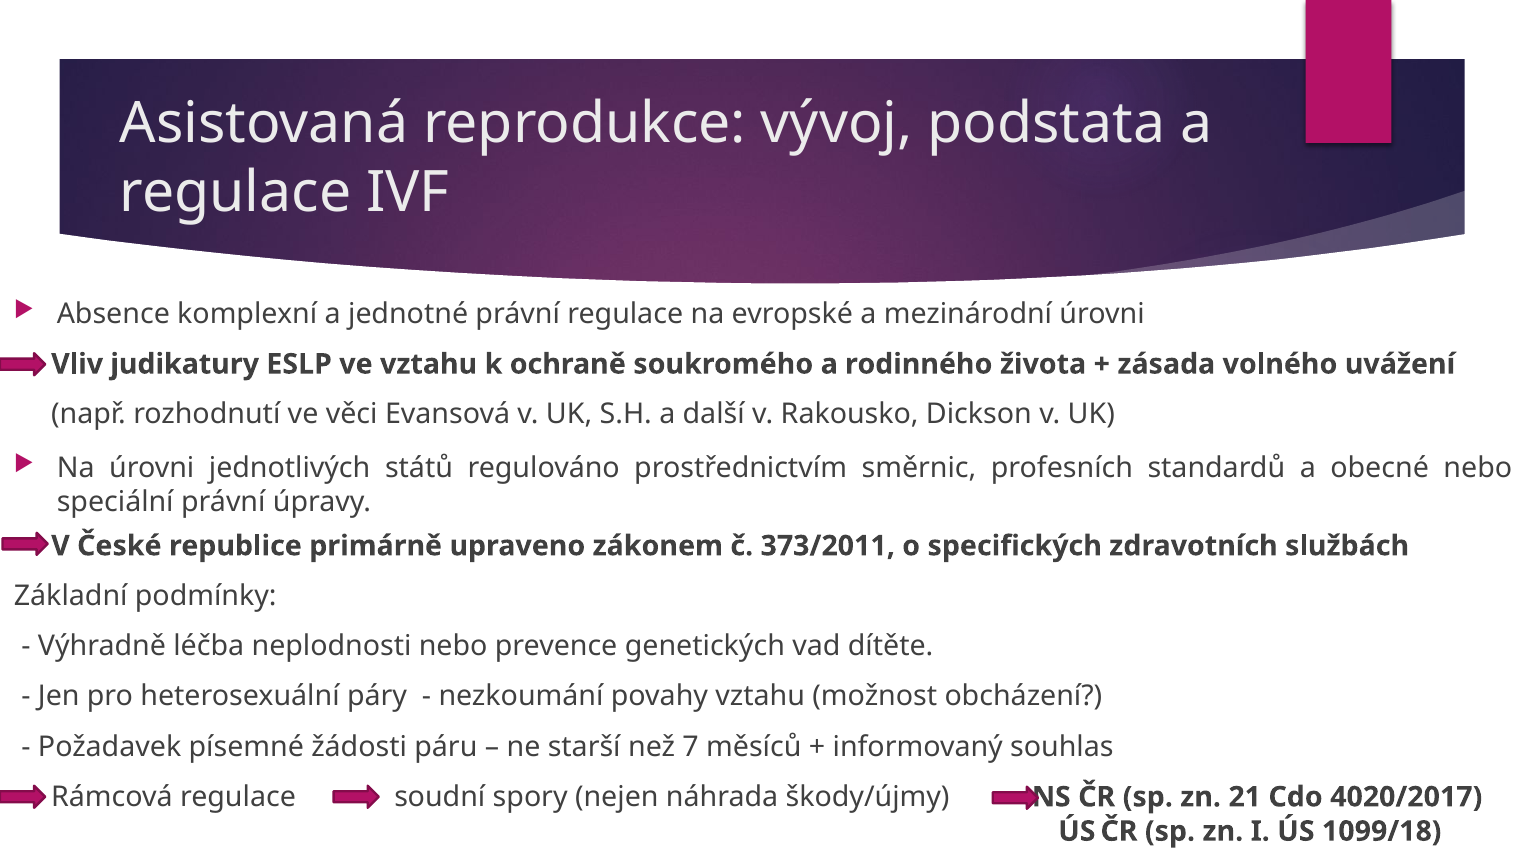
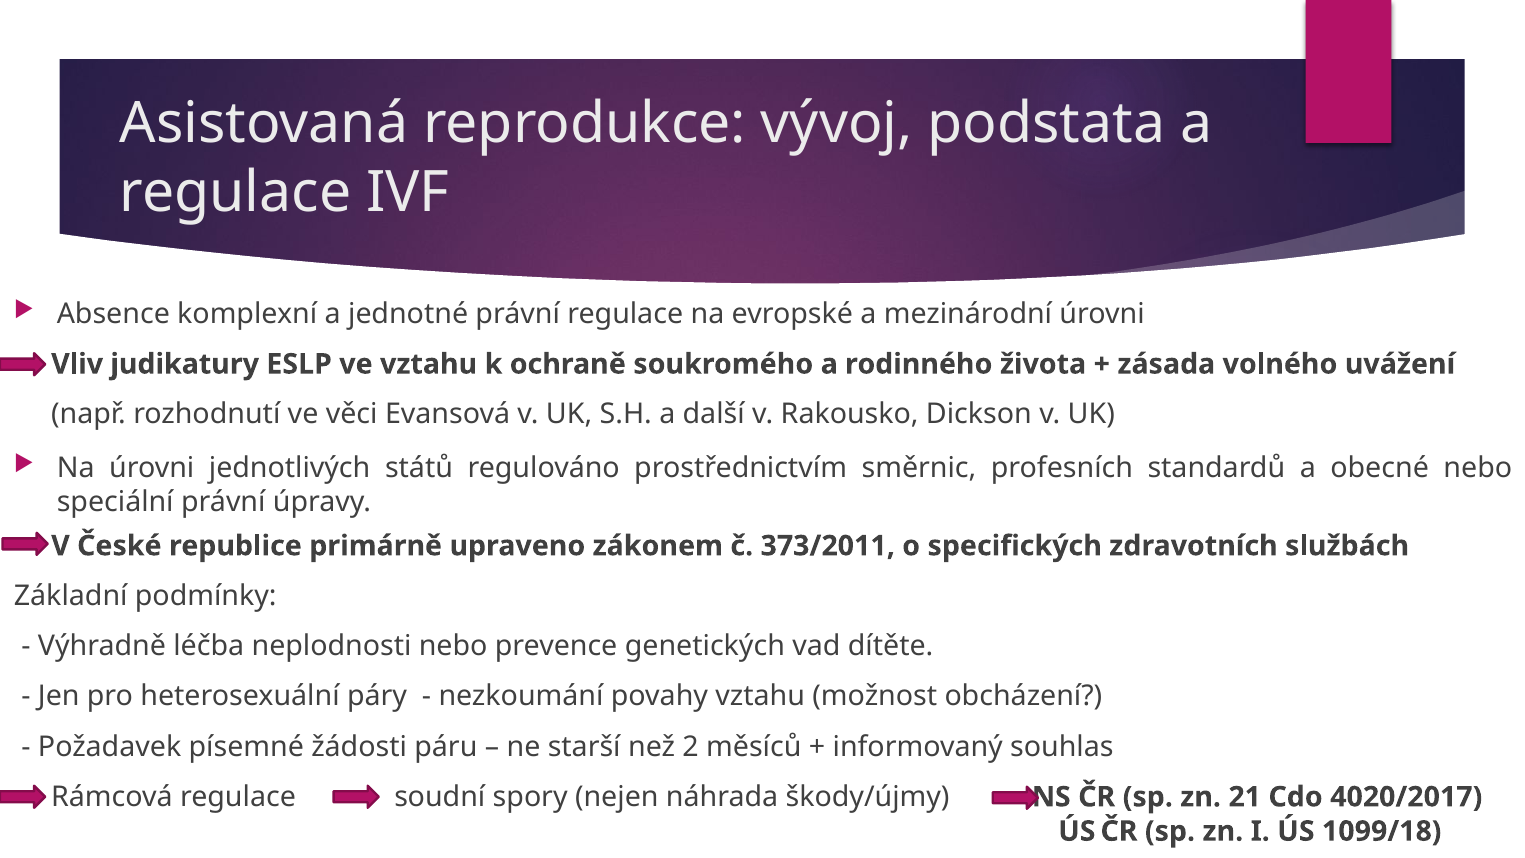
7: 7 -> 2
